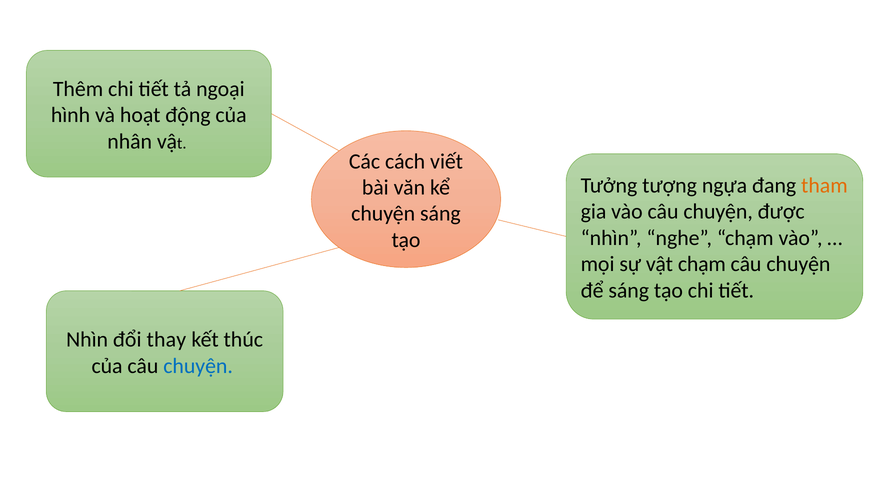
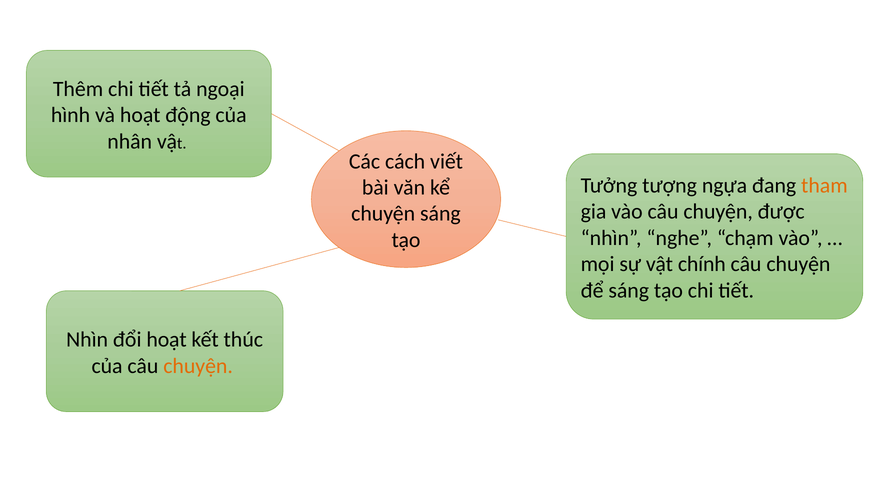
vật chạm: chạm -> chính
đổi thay: thay -> hoạt
chuyện at (198, 365) colour: blue -> orange
